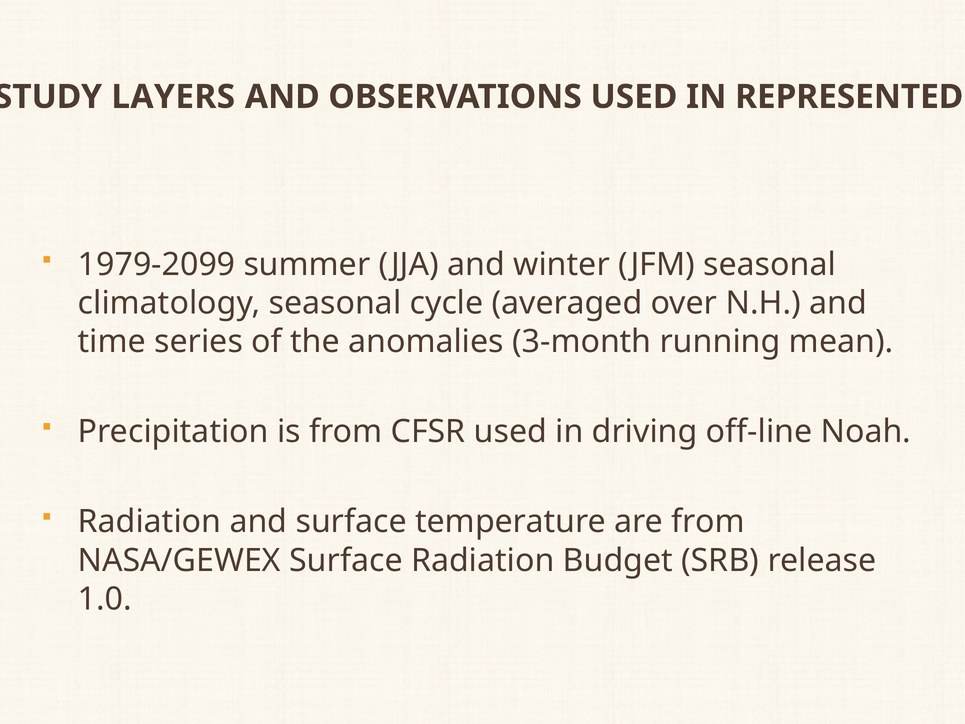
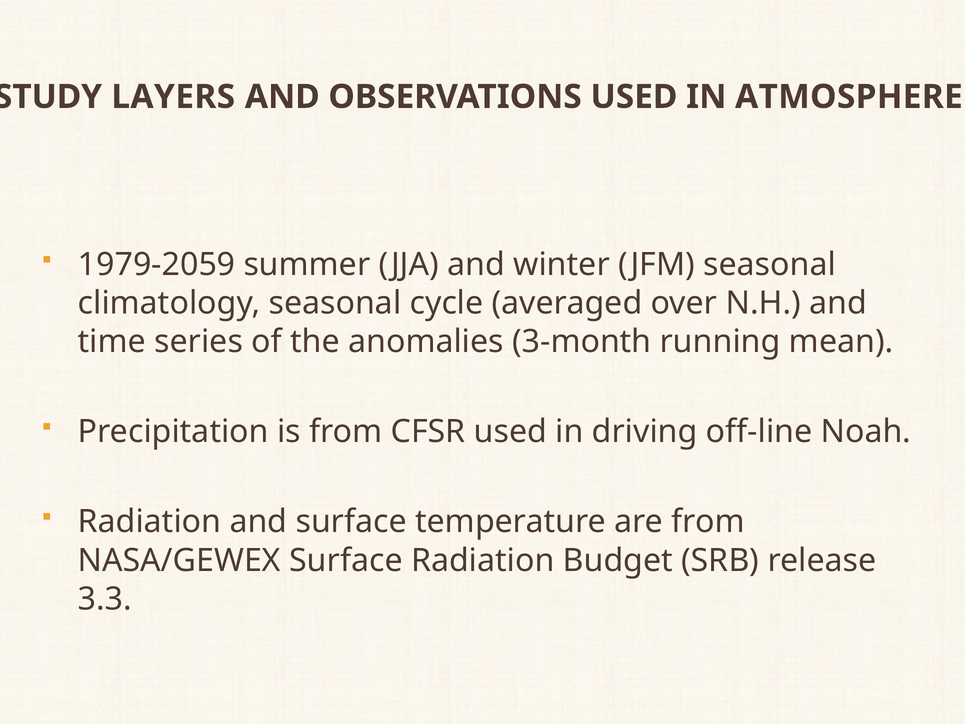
REPRESENTED: REPRESENTED -> ATMOSPHERE
1979-2099: 1979-2099 -> 1979-2059
1.0: 1.0 -> 3.3
